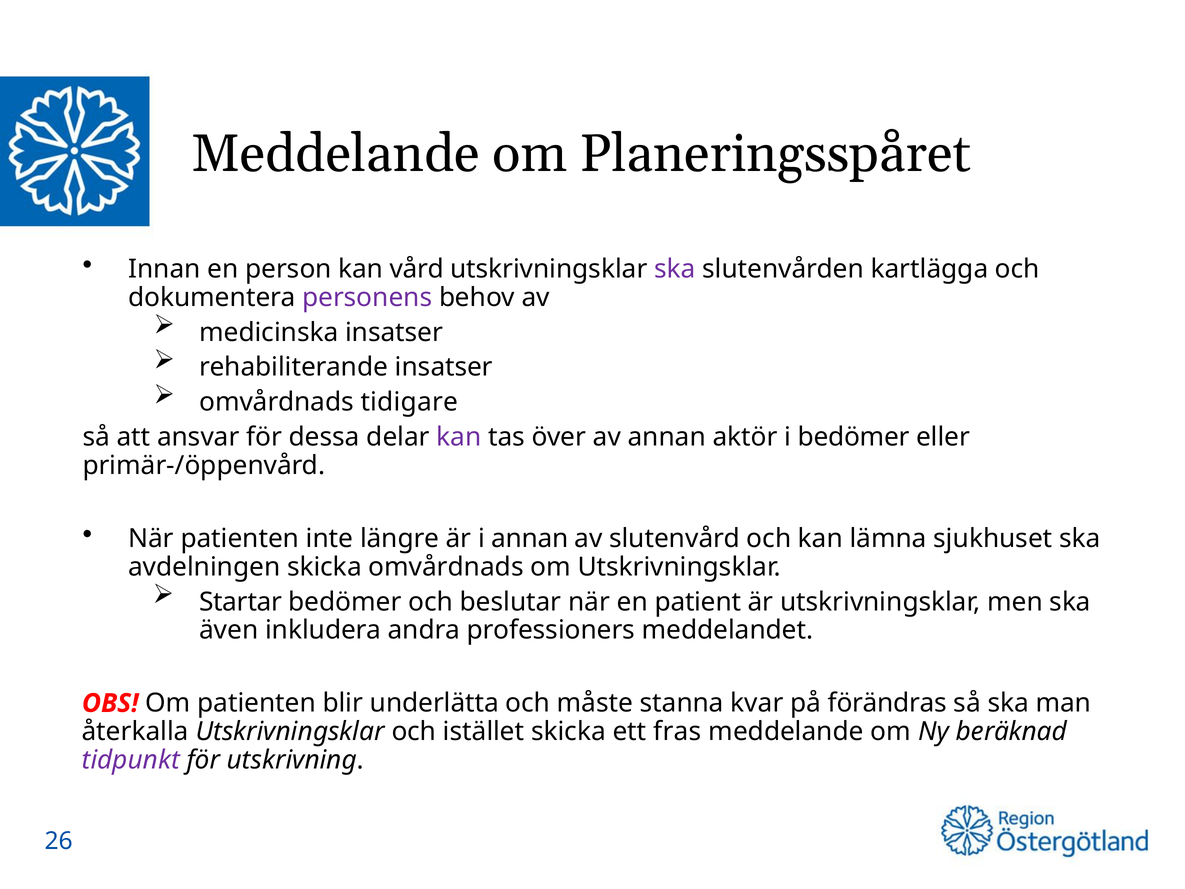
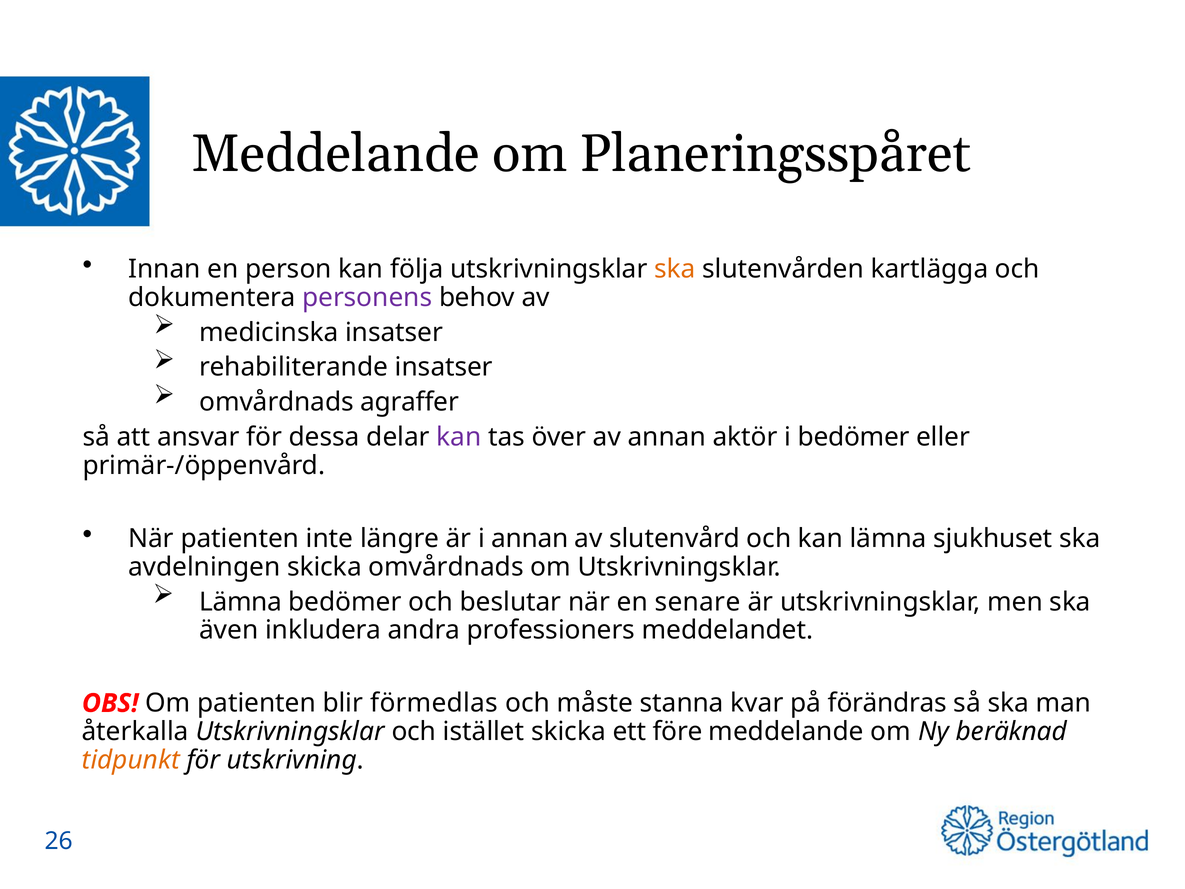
vård: vård -> följa
ska at (675, 269) colour: purple -> orange
tidigare: tidigare -> agraffer
Startar at (241, 602): Startar -> Lämna
patient: patient -> senare
underlätta: underlätta -> förmedlas
fras: fras -> före
tidpunkt colour: purple -> orange
